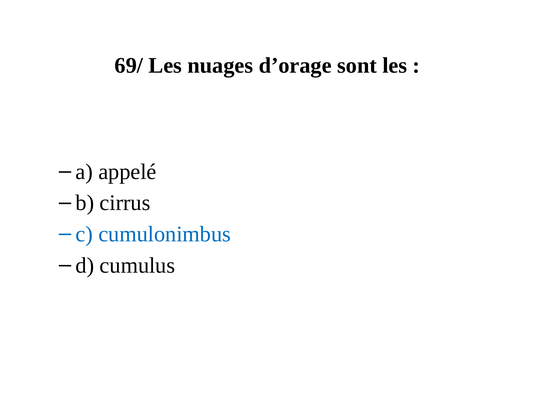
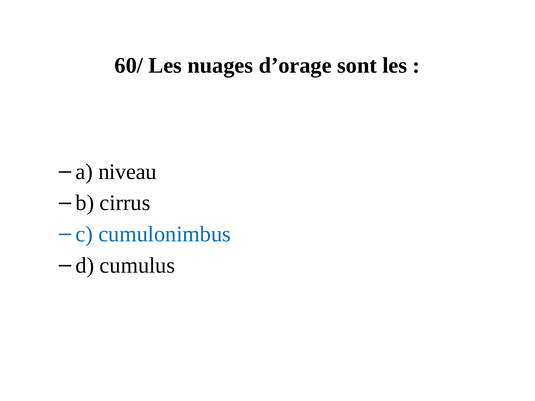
69/: 69/ -> 60/
appelé: appelé -> niveau
